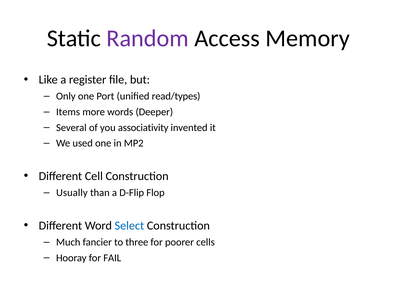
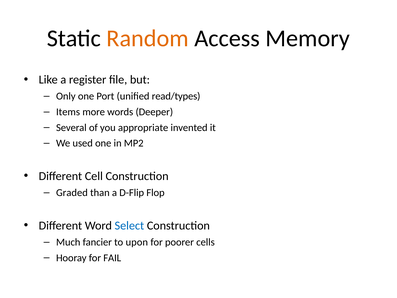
Random colour: purple -> orange
associativity: associativity -> appropriate
Usually: Usually -> Graded
three: three -> upon
